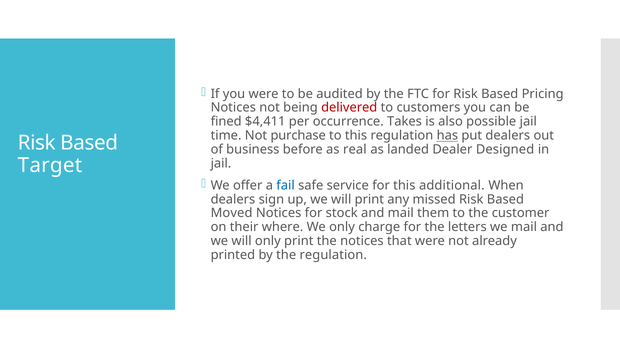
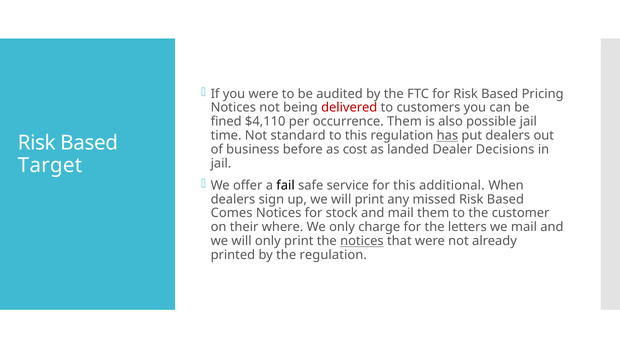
$4,411: $4,411 -> $4,110
occurrence Takes: Takes -> Them
purchase: purchase -> standard
real: real -> cost
Designed: Designed -> Decisions
fail colour: blue -> black
Moved: Moved -> Comes
notices at (362, 241) underline: none -> present
